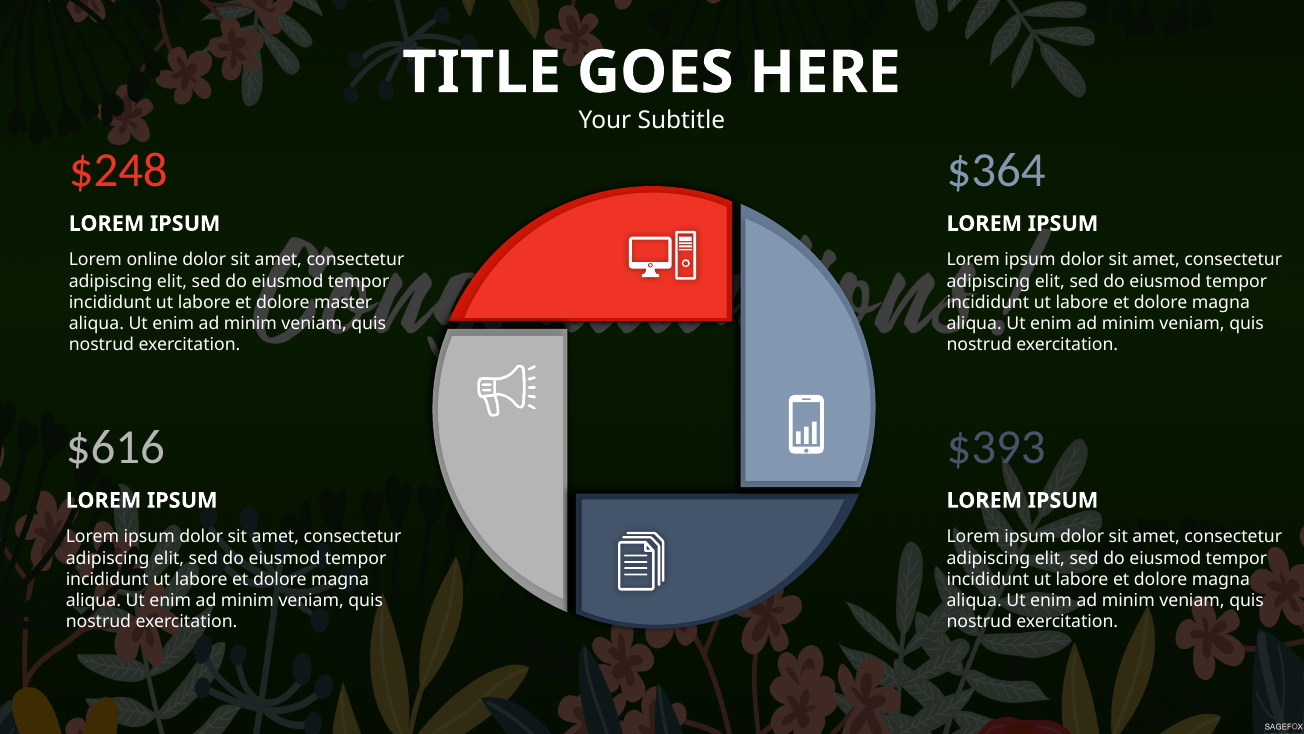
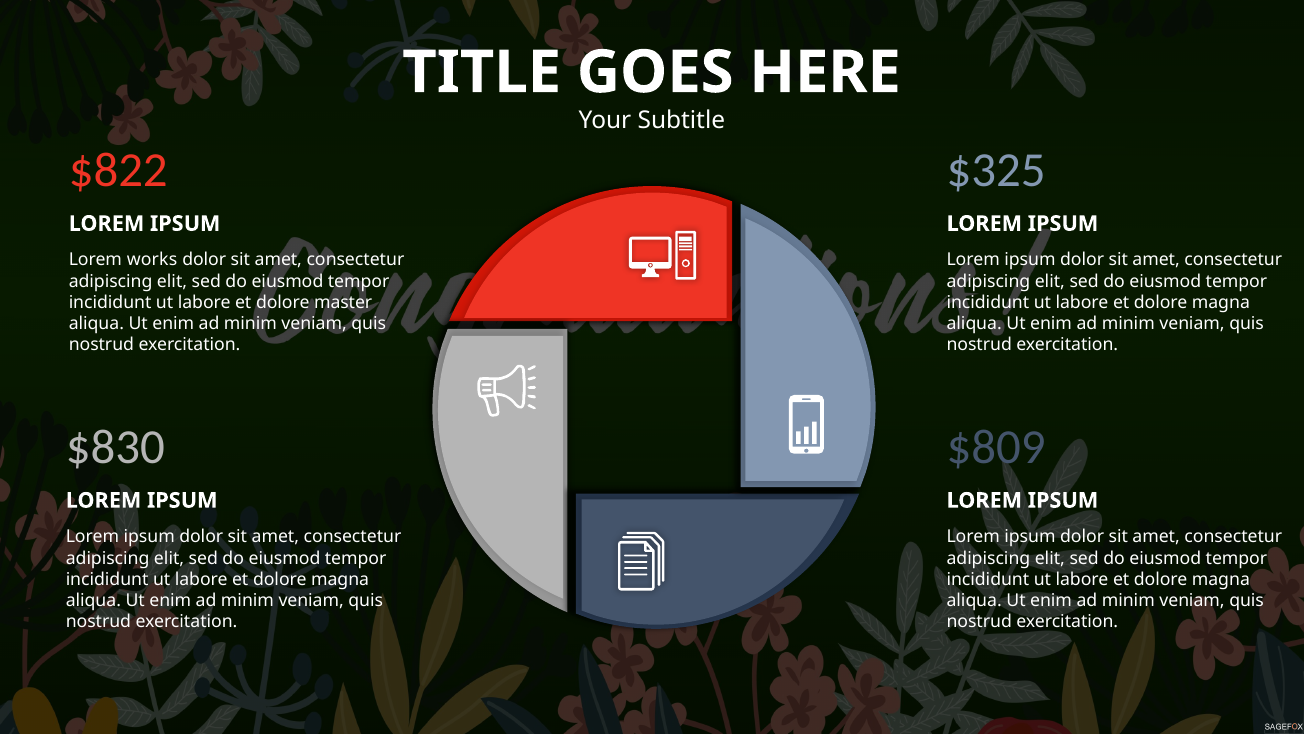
$248: $248 -> $822
$364: $364 -> $325
online: online -> works
$616: $616 -> $830
$393: $393 -> $809
